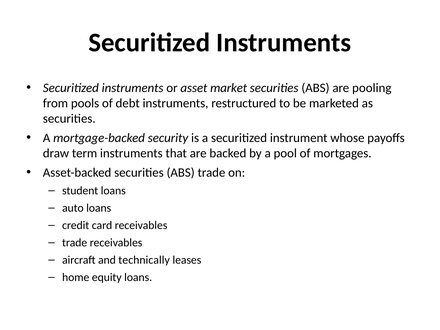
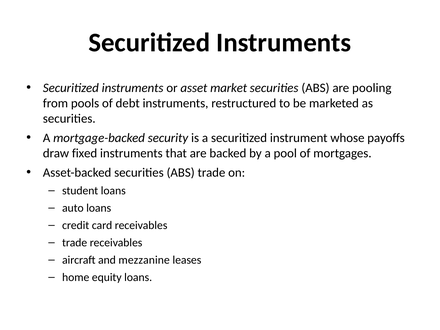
term: term -> fixed
technically: technically -> mezzanine
